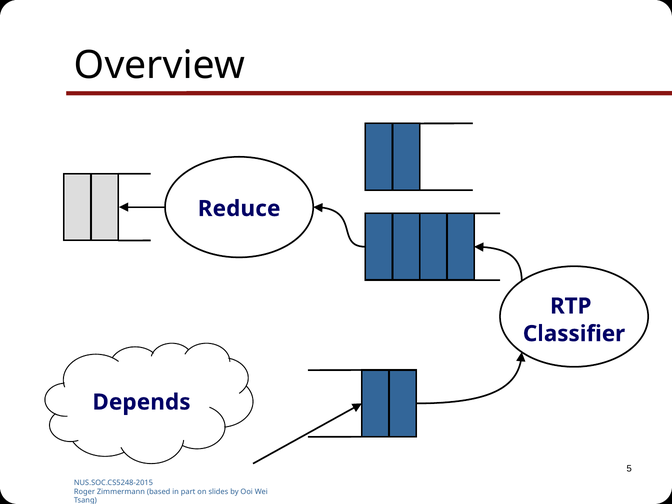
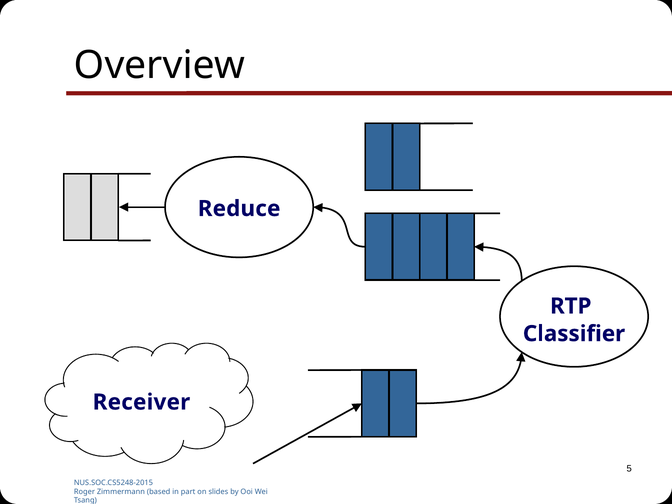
Depends: Depends -> Receiver
